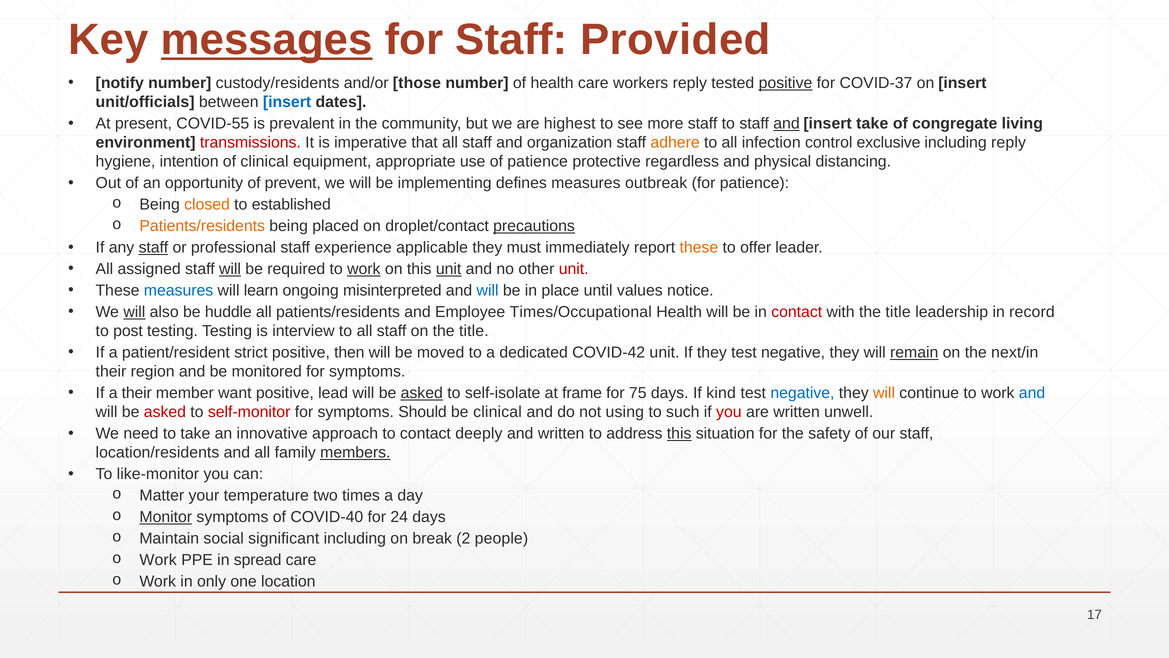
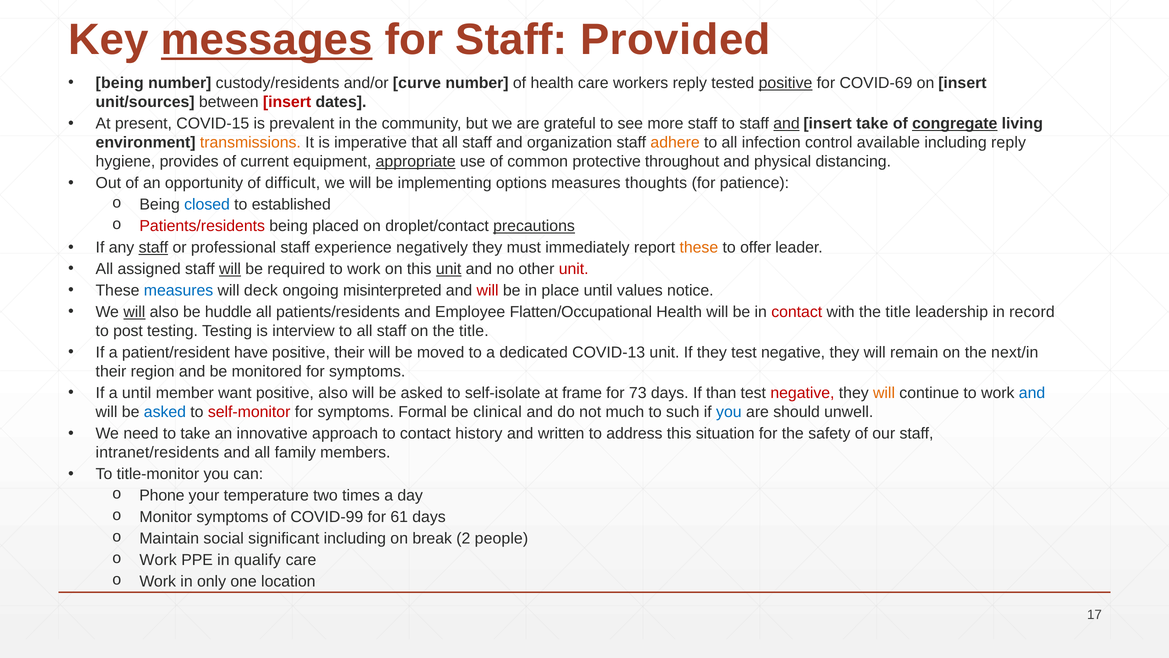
notify at (120, 83): notify -> being
those: those -> curve
COVID-37: COVID-37 -> COVID-69
unit/officials: unit/officials -> unit/sources
insert at (287, 102) colour: blue -> red
COVID-55: COVID-55 -> COVID-15
highest: highest -> grateful
congregate underline: none -> present
transmissions colour: red -> orange
exclusive: exclusive -> available
intention: intention -> provides
of clinical: clinical -> current
appropriate underline: none -> present
of patience: patience -> common
regardless: regardless -> throughout
prevent: prevent -> difficult
defines: defines -> options
outbreak: outbreak -> thoughts
closed colour: orange -> blue
Patients/residents at (202, 226) colour: orange -> red
applicable: applicable -> negatively
work at (364, 269) underline: present -> none
learn: learn -> deck
will at (488, 290) colour: blue -> red
Times/Occupational: Times/Occupational -> Flatten/Occupational
strict: strict -> have
positive then: then -> their
COVID-42: COVID-42 -> COVID-13
remain underline: present -> none
a their: their -> until
positive lead: lead -> also
asked at (422, 393) underline: present -> none
75: 75 -> 73
kind: kind -> than
negative at (802, 393) colour: blue -> red
asked at (165, 412) colour: red -> blue
Should: Should -> Formal
using: using -> much
you at (729, 412) colour: red -> blue
are written: written -> should
deeply: deeply -> history
this at (679, 433) underline: present -> none
location/residents: location/residents -> intranet/residents
members underline: present -> none
like-monitor: like-monitor -> title-monitor
Matter: Matter -> Phone
Monitor underline: present -> none
COVID-40: COVID-40 -> COVID-99
24: 24 -> 61
spread: spread -> qualify
